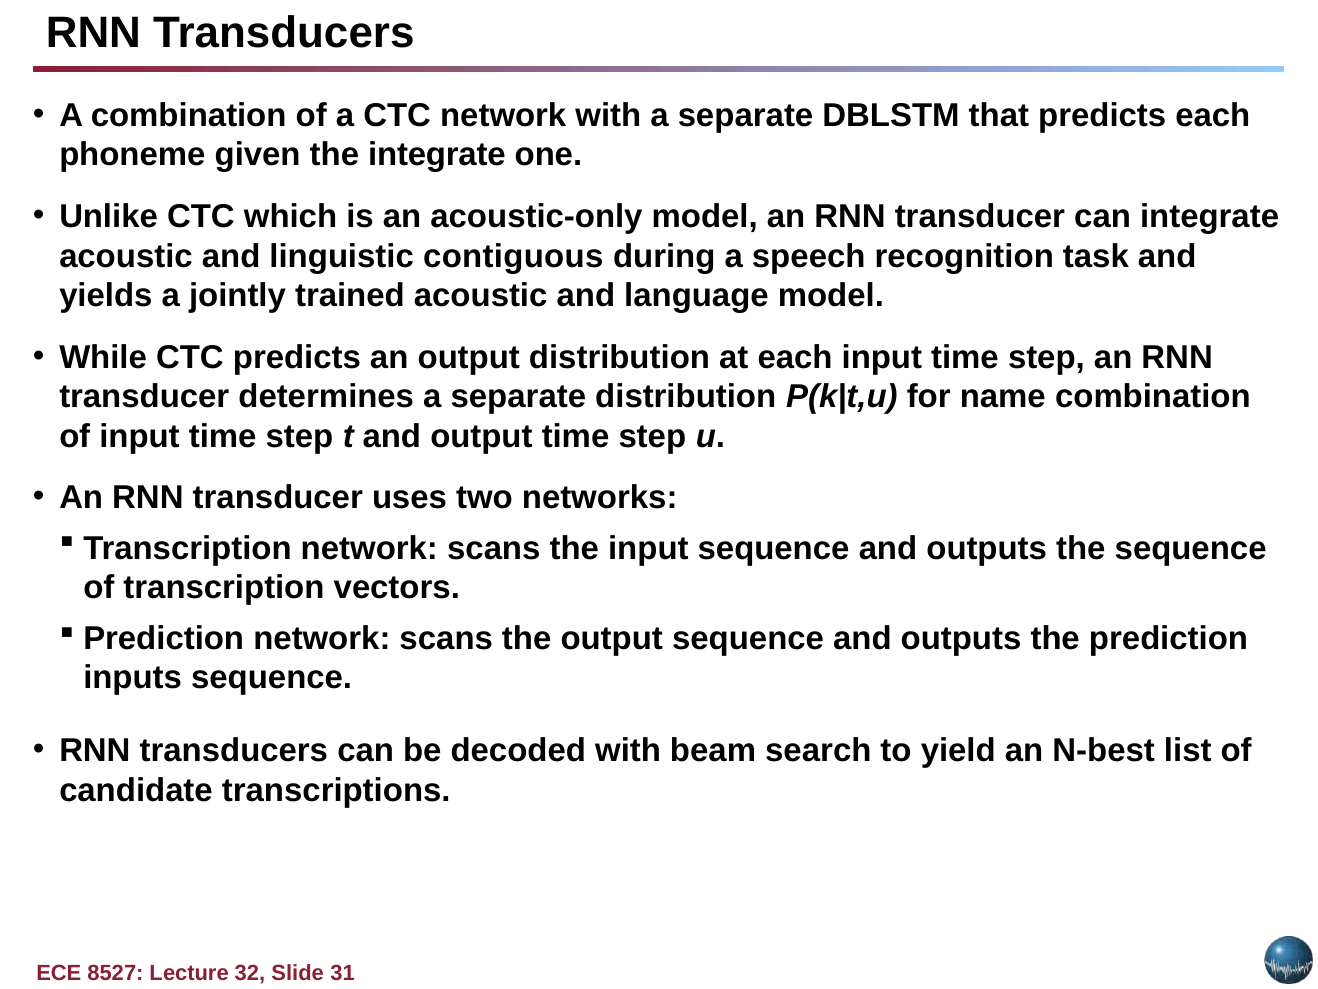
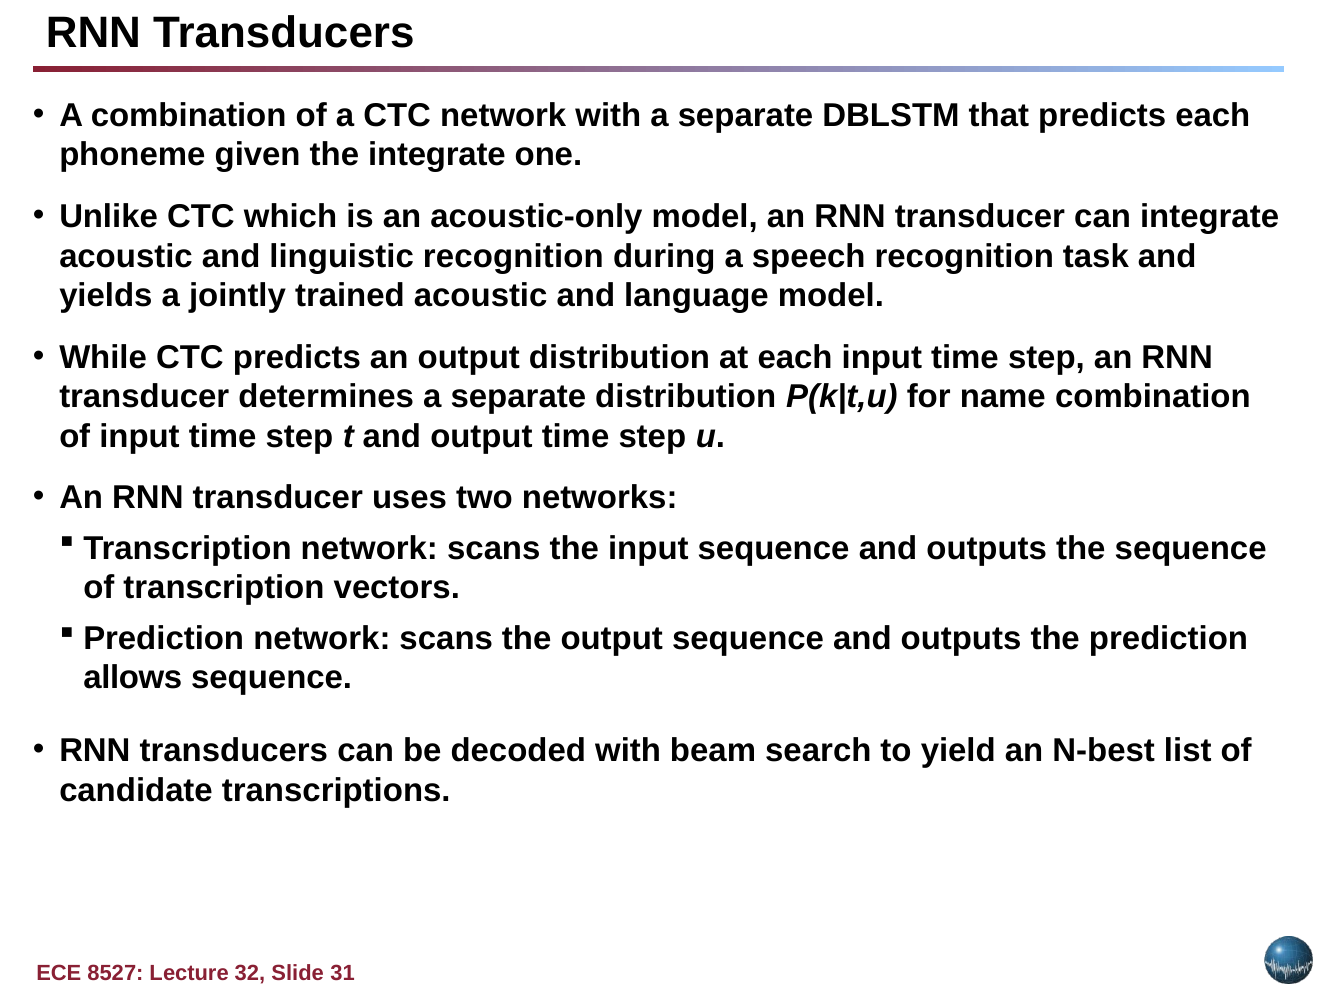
linguistic contiguous: contiguous -> recognition
inputs: inputs -> allows
